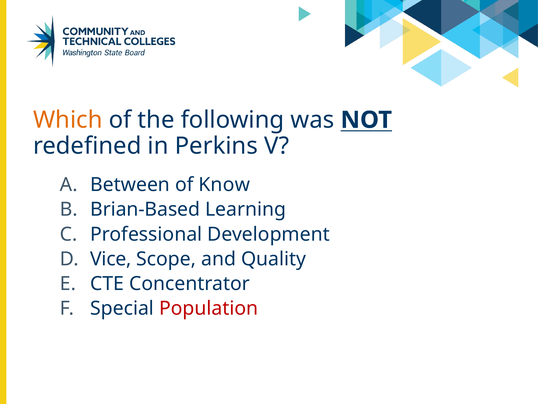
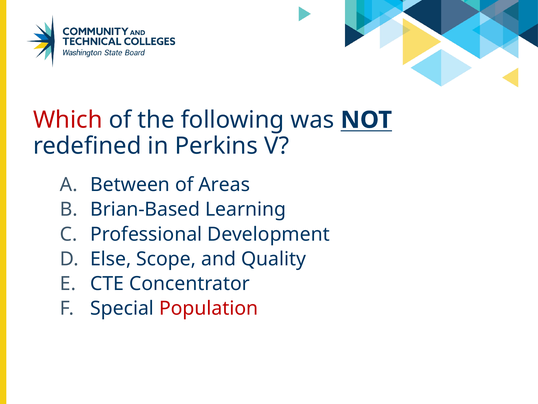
Which colour: orange -> red
Know: Know -> Areas
Vice: Vice -> Else
